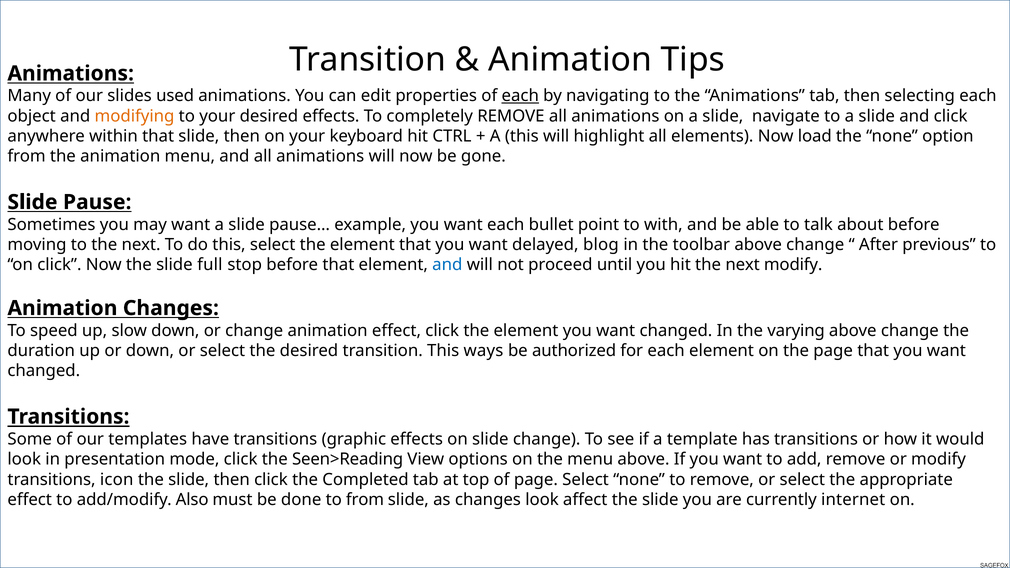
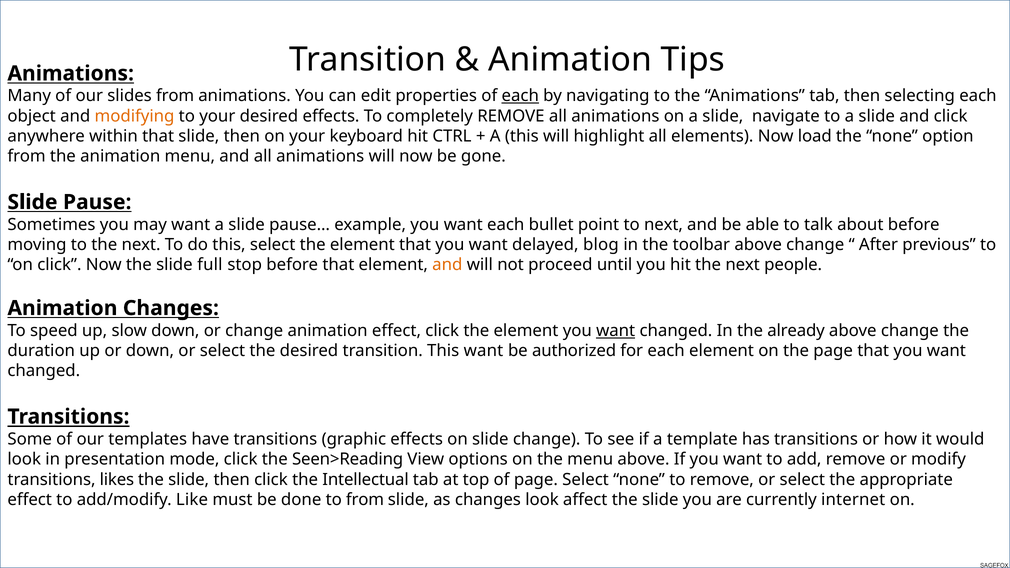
slides used: used -> from
to with: with -> next
and at (447, 265) colour: blue -> orange
next modify: modify -> people
want at (616, 331) underline: none -> present
varying: varying -> already
This ways: ways -> want
icon: icon -> likes
Completed: Completed -> Intellectual
Also: Also -> Like
